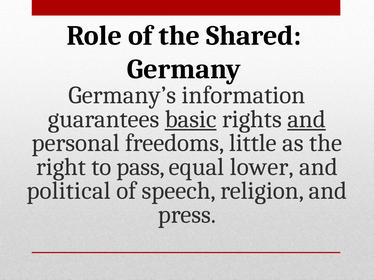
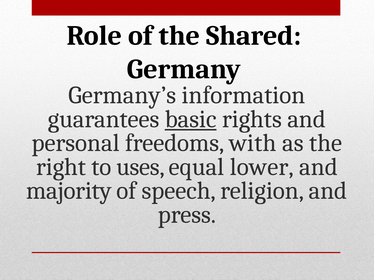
and at (307, 119) underline: present -> none
little: little -> with
pass: pass -> uses
political: political -> majority
